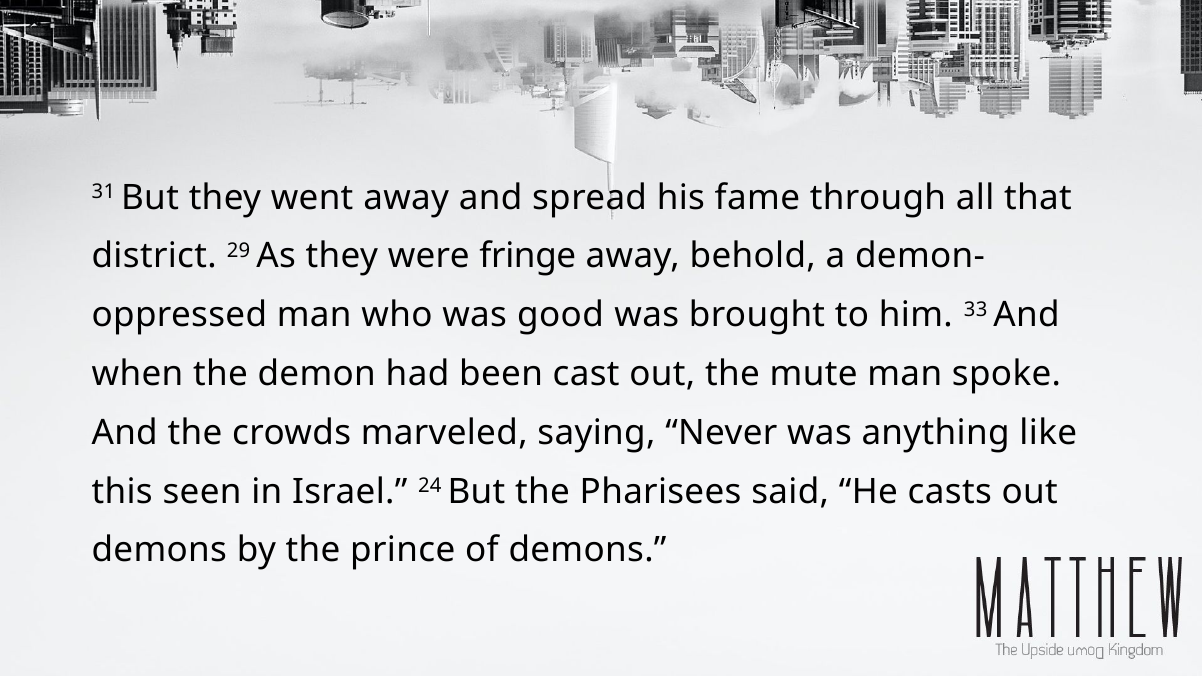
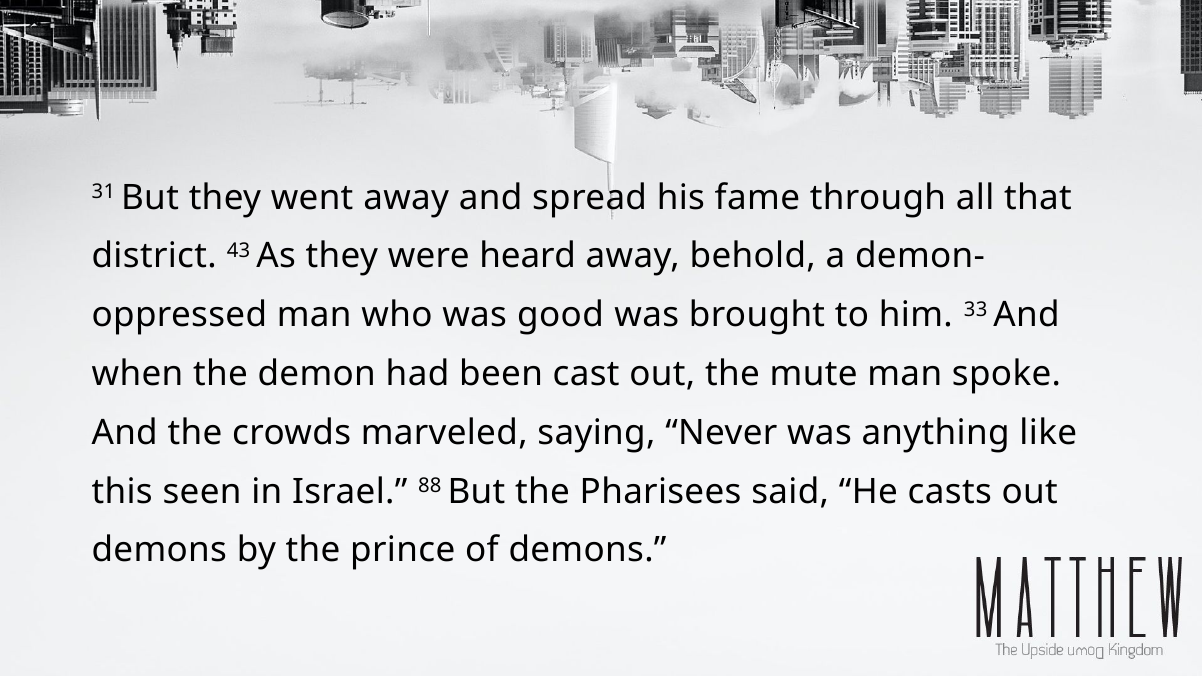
29: 29 -> 43
fringe: fringe -> heard
24: 24 -> 88
